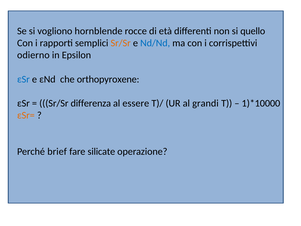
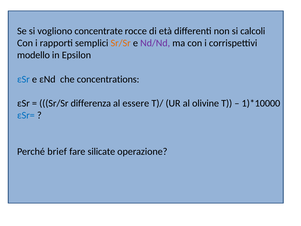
hornblende: hornblende -> concentrate
quello: quello -> calcoli
Nd/Nd colour: blue -> purple
odierno: odierno -> modello
orthopyroxene: orthopyroxene -> concentrations
grandi: grandi -> olivine
εSr= colour: orange -> blue
